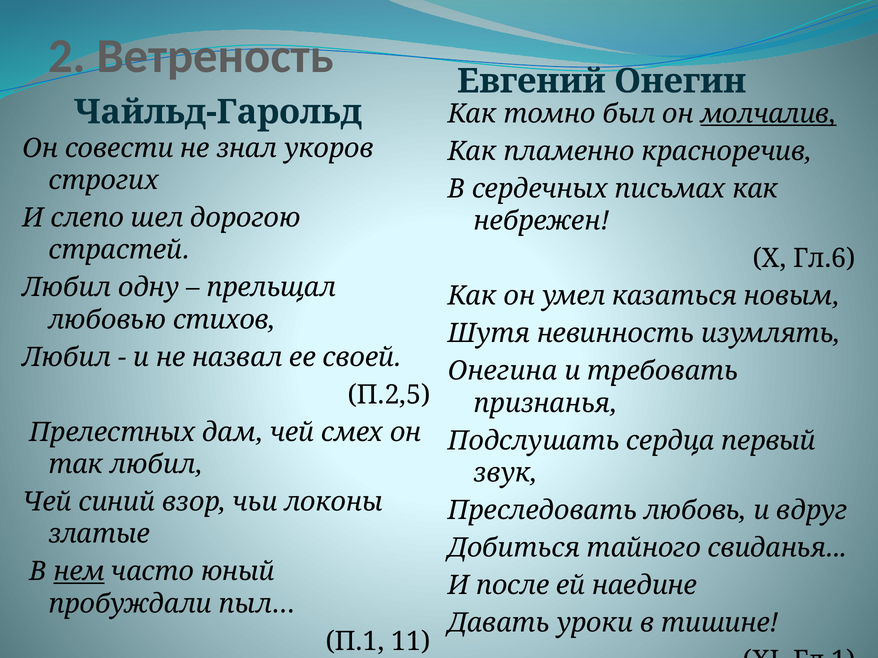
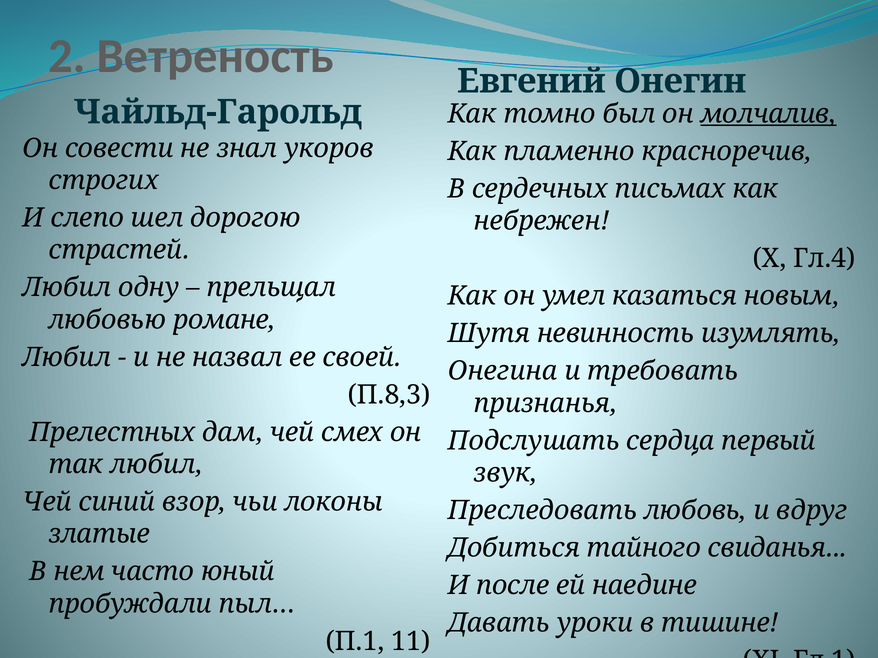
Гл.6: Гл.6 -> Гл.4
стихов: стихов -> романе
П.2,5: П.2,5 -> П.8,3
нем underline: present -> none
